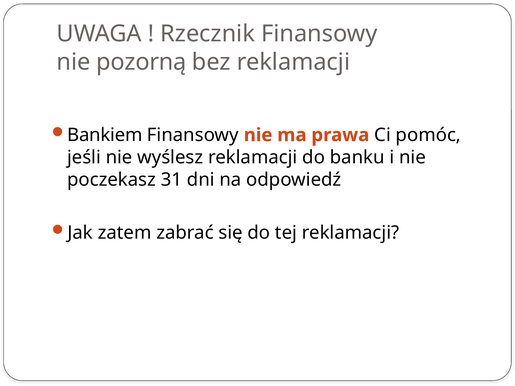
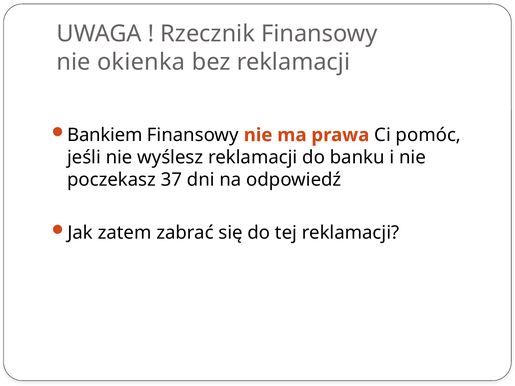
pozorną: pozorną -> okienka
31: 31 -> 37
